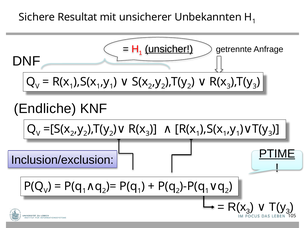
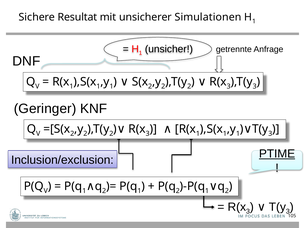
Unbekannten: Unbekannten -> Simulationen
unsicher underline: present -> none
Endliche: Endliche -> Geringer
